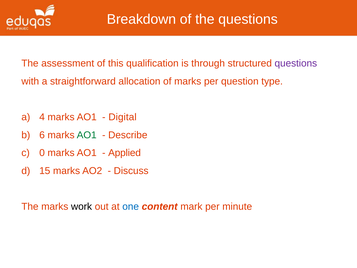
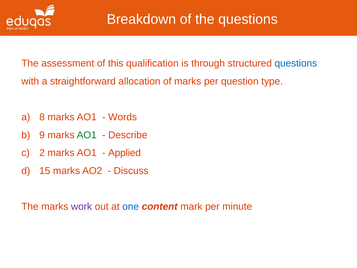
questions at (296, 63) colour: purple -> blue
4: 4 -> 8
Digital: Digital -> Words
6: 6 -> 9
0: 0 -> 2
work colour: black -> purple
